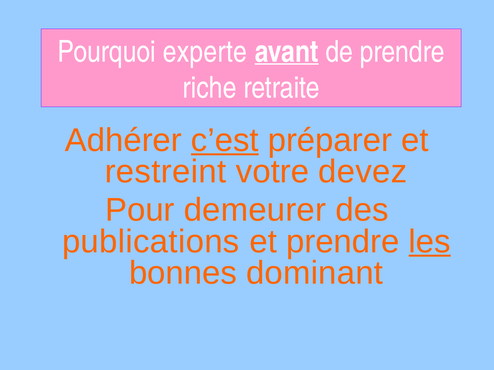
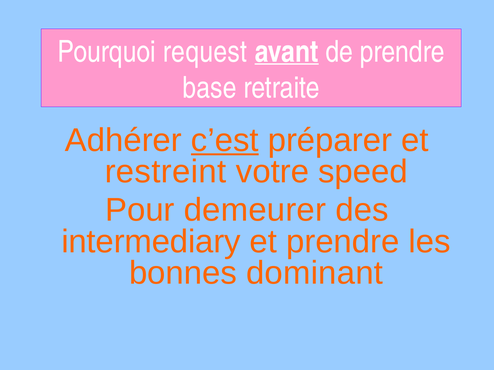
experte: experte -> request
riche: riche -> base
devez: devez -> speed
publications: publications -> intermediary
les underline: present -> none
